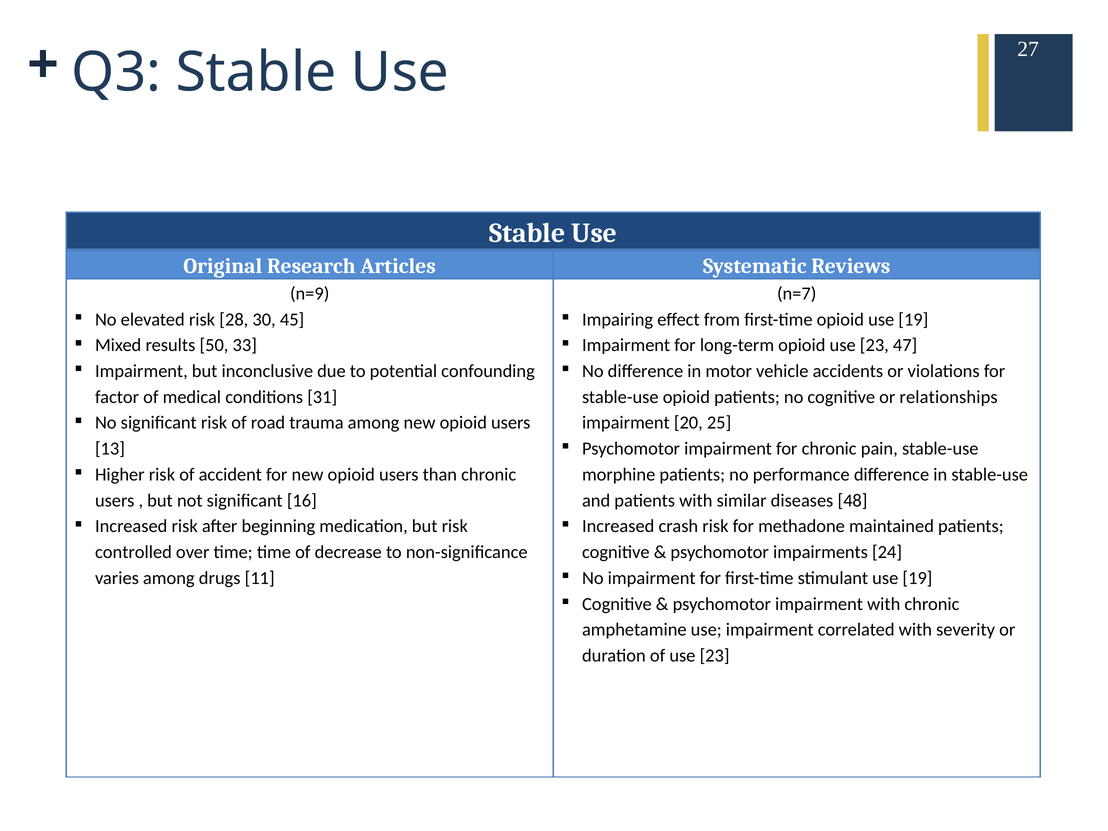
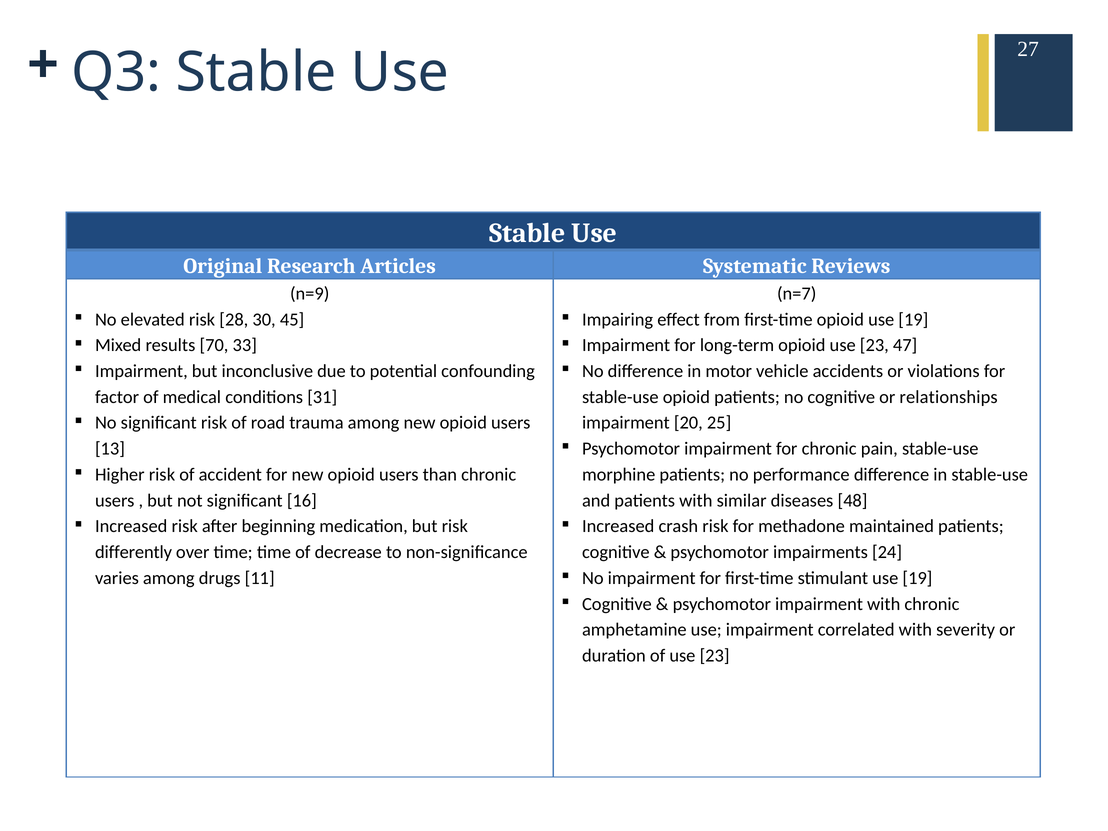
50: 50 -> 70
controlled: controlled -> differently
